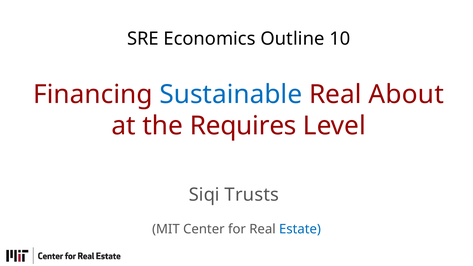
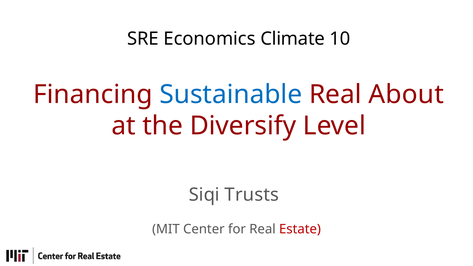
Outline: Outline -> Climate
Requires: Requires -> Diversify
Estate colour: blue -> red
